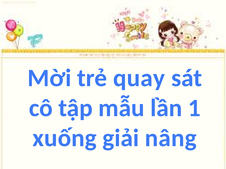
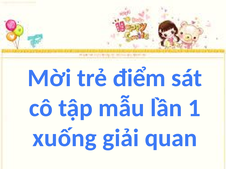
quay: quay -> điểm
nâng: nâng -> quan
